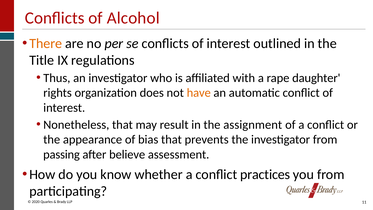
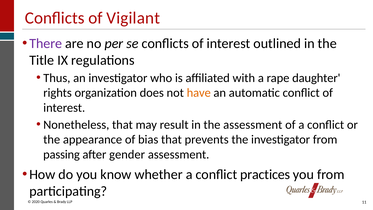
Alcohol: Alcohol -> Vigilant
There colour: orange -> purple
the assignment: assignment -> assessment
believe: believe -> gender
